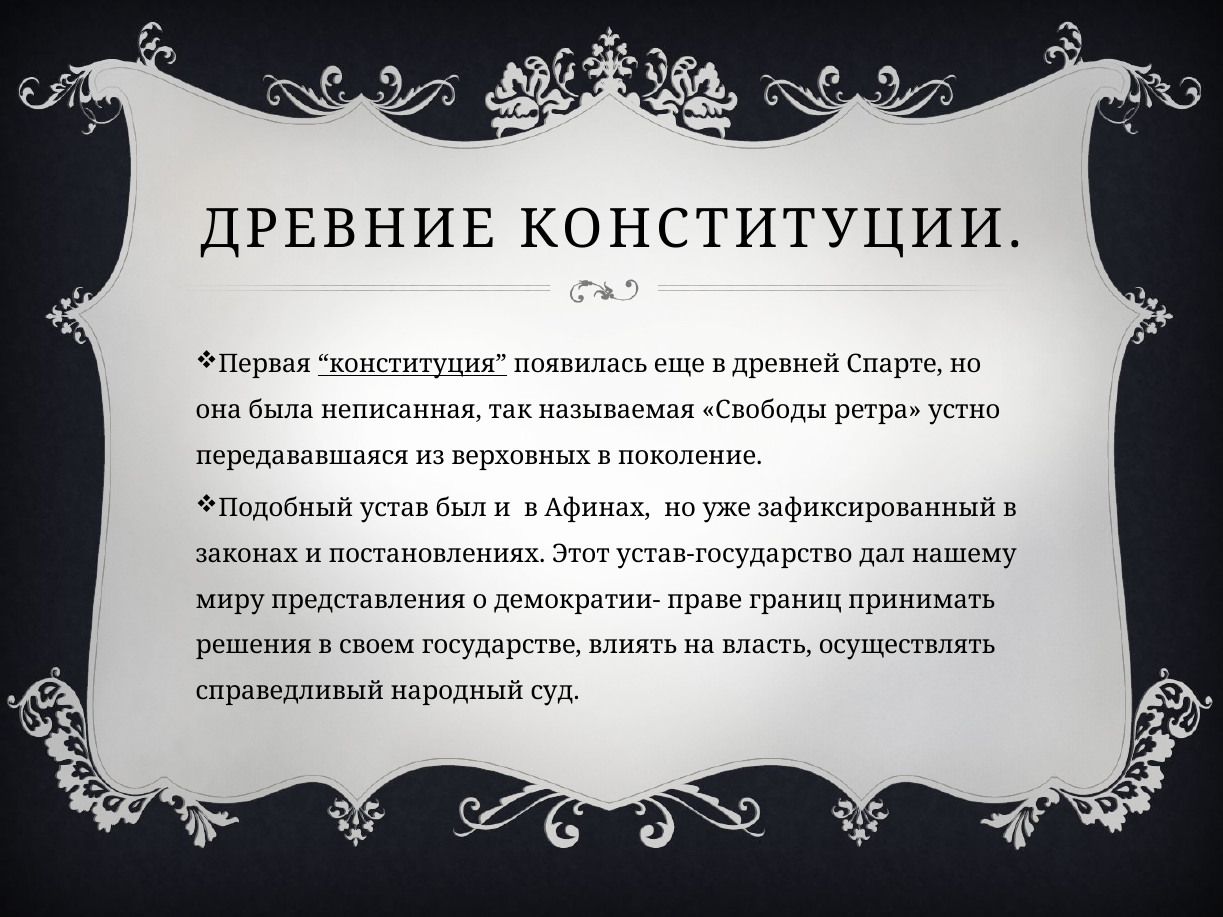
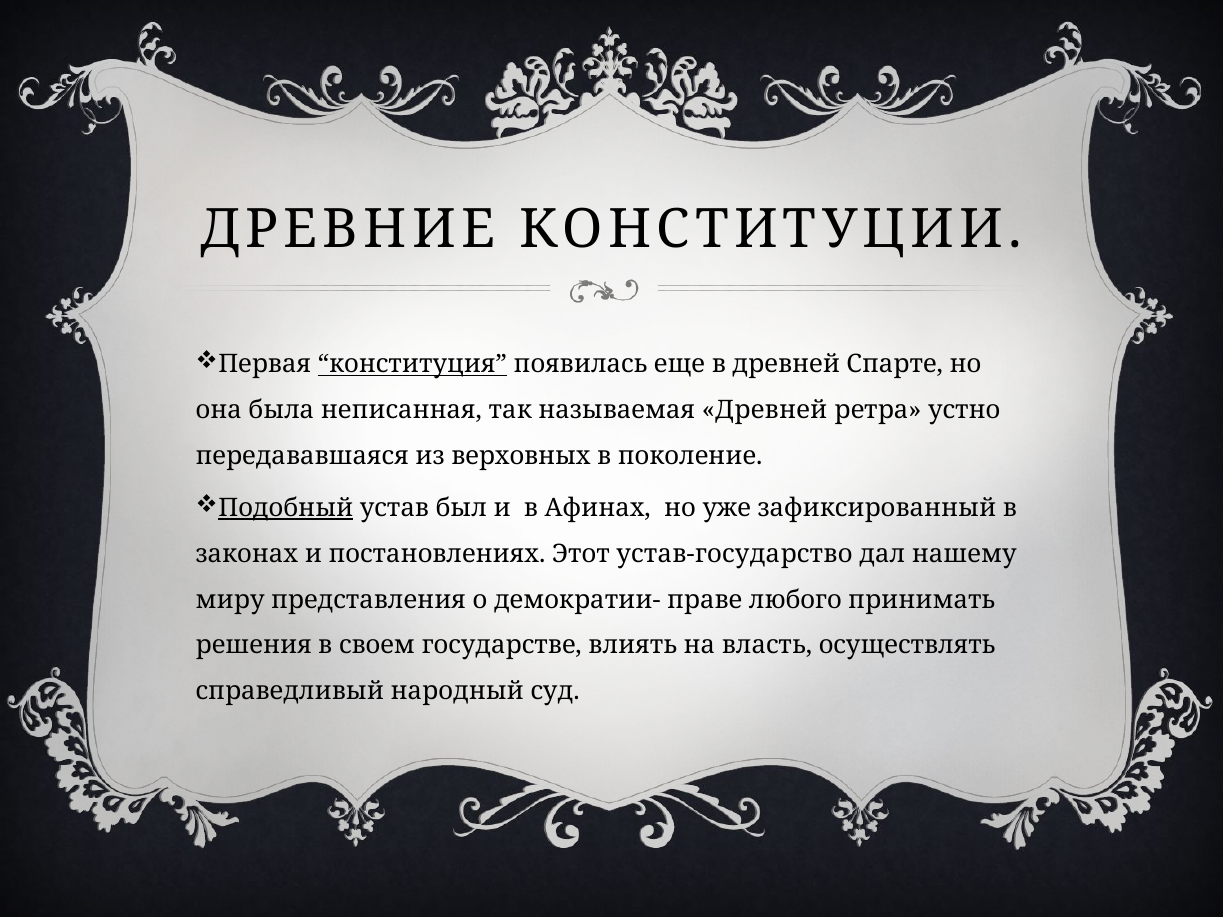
называемая Свободы: Свободы -> Древней
Подобный underline: none -> present
границ: границ -> любого
